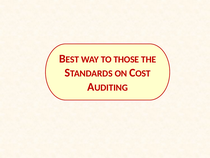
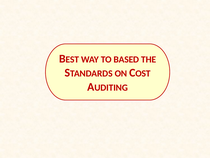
THOSE: THOSE -> BASED
